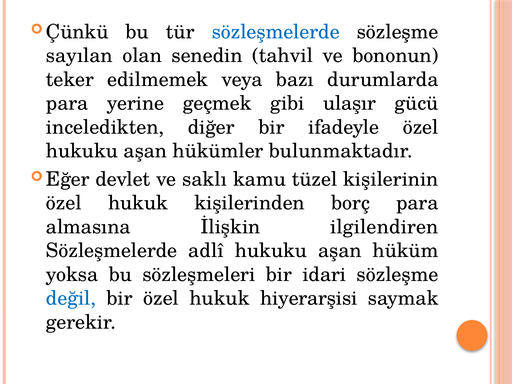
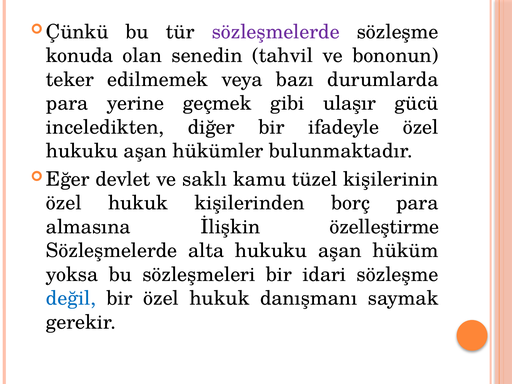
sözleşmelerde at (276, 32) colour: blue -> purple
sayılan: sayılan -> konuda
ilgilendiren: ilgilendiren -> özelleştirme
adlî: adlî -> alta
hiyerarşisi: hiyerarşisi -> danışmanı
